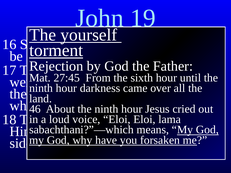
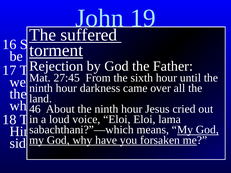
yourself: yourself -> suffered
